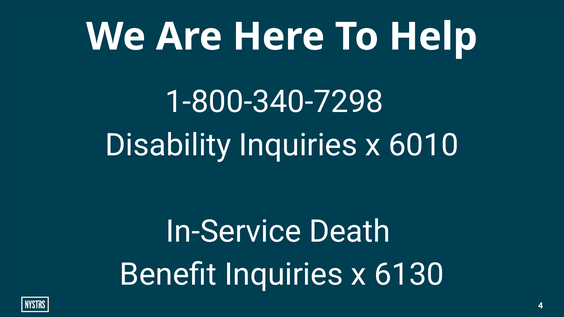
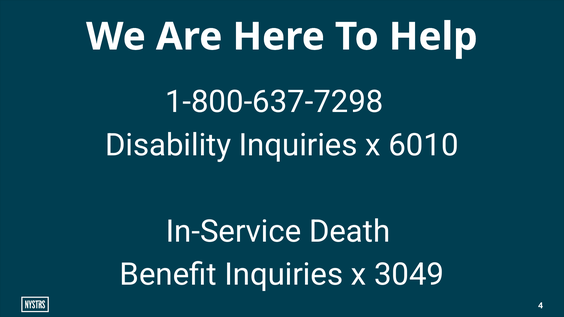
1-800-340-7298: 1-800-340-7298 -> 1-800-637-7298
6130: 6130 -> 3049
